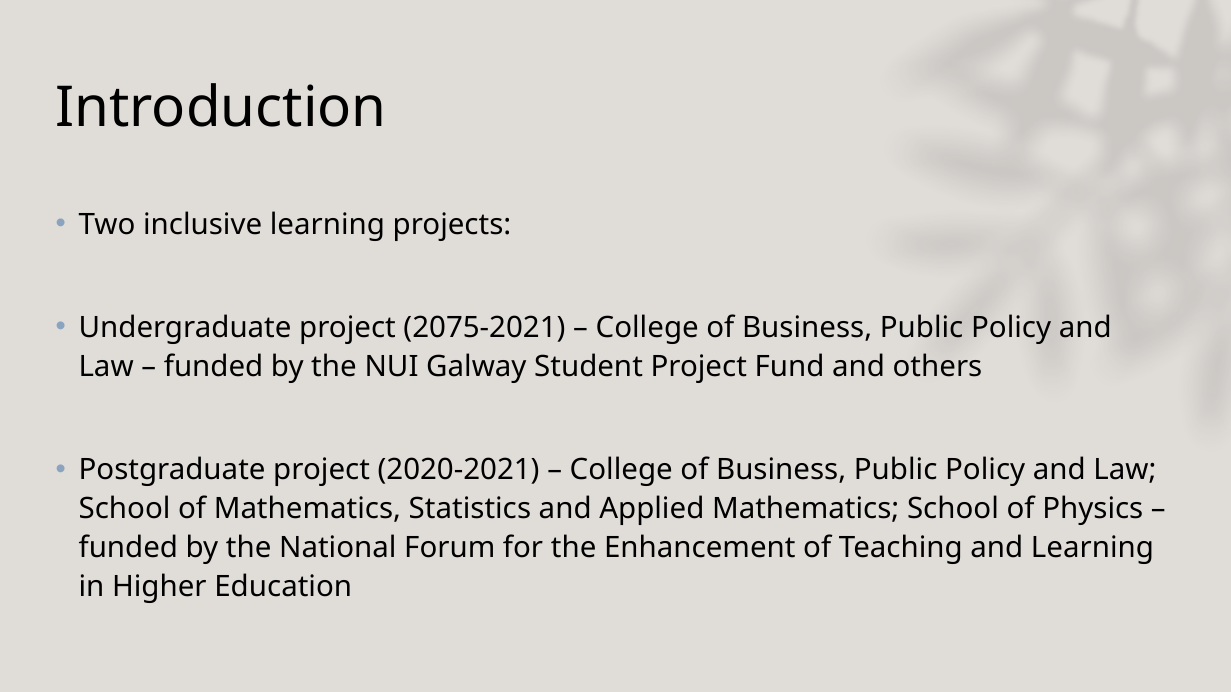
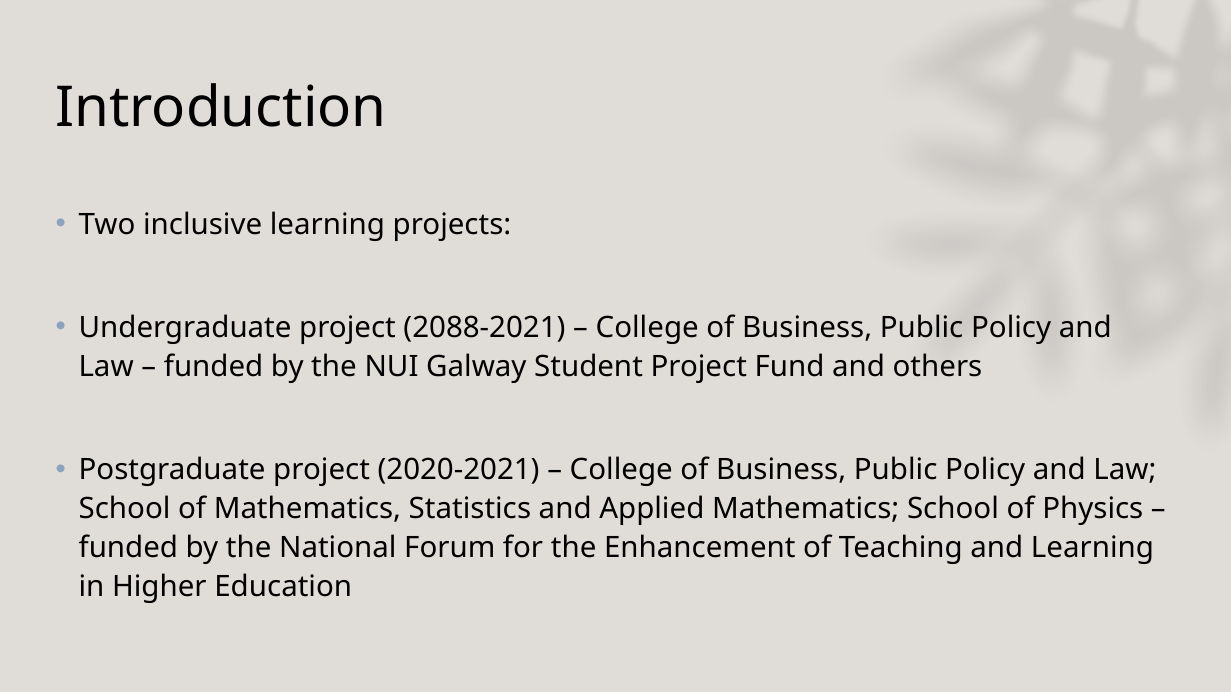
2075-2021: 2075-2021 -> 2088-2021
